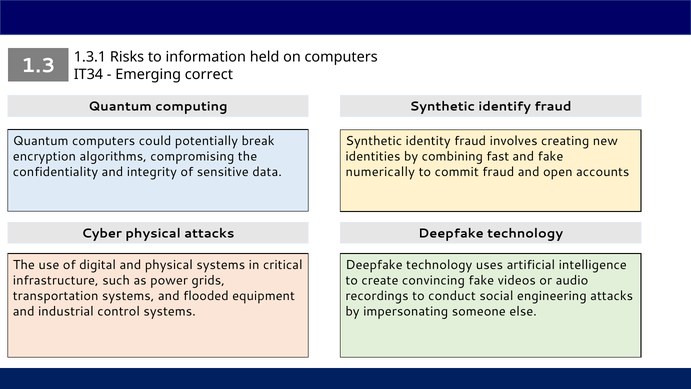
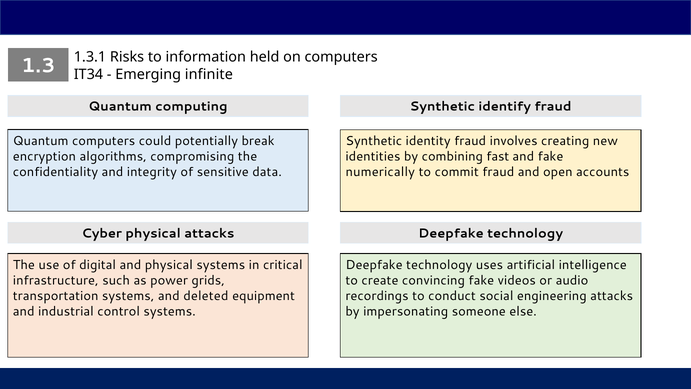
correct: correct -> infinite
flooded: flooded -> deleted
